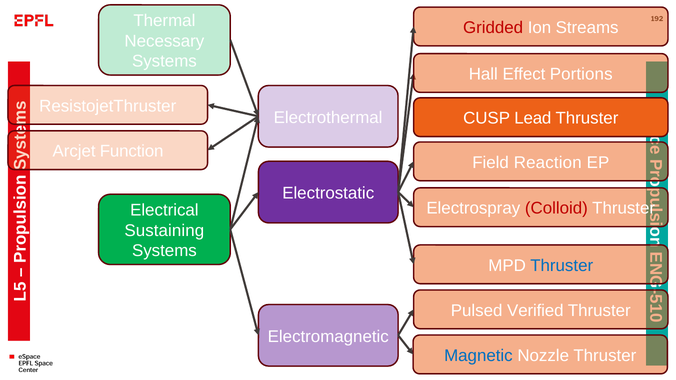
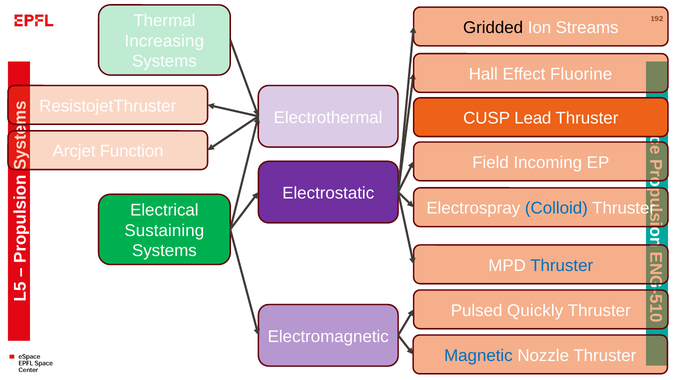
Gridded colour: red -> black
Necessary: Necessary -> Increasing
Portions: Portions -> Fluorine
Reaction: Reaction -> Incoming
Colloid colour: red -> blue
Verified: Verified -> Quickly
